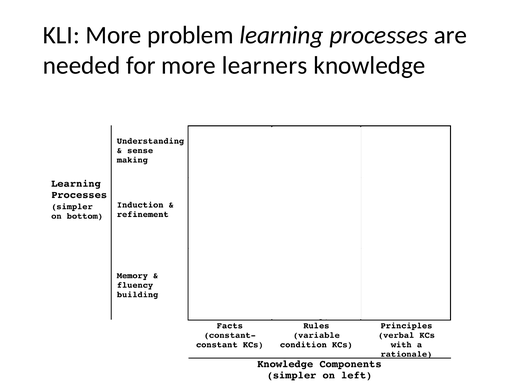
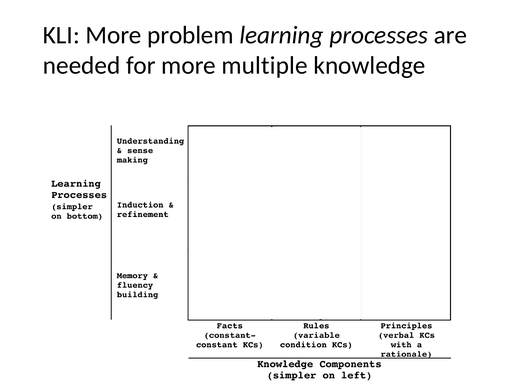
learners: learners -> multiple
